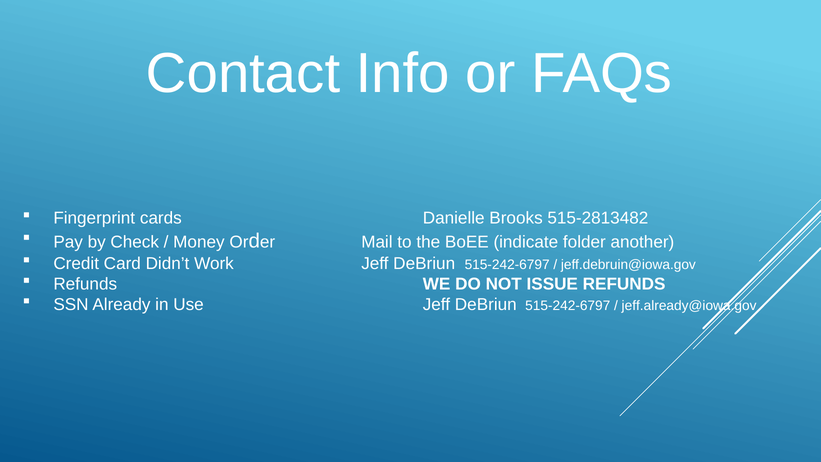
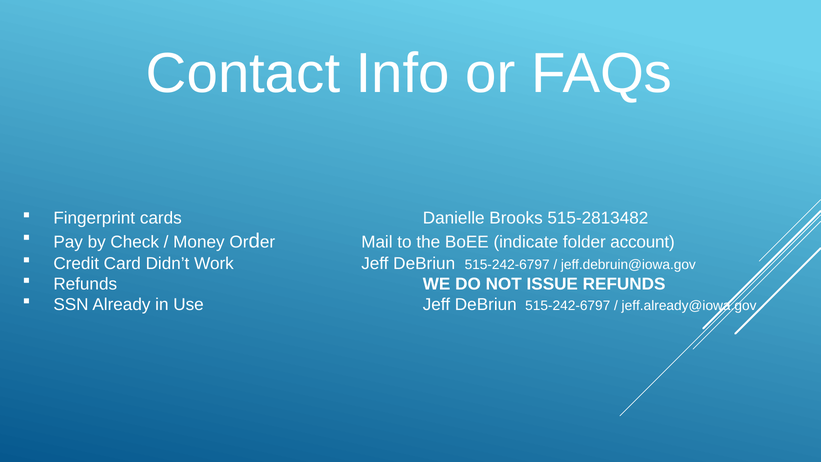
another: another -> account
